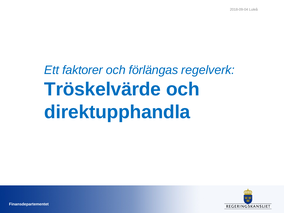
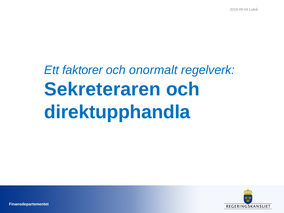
förlängas: förlängas -> onormalt
Tröskelvärde: Tröskelvärde -> Sekreteraren
